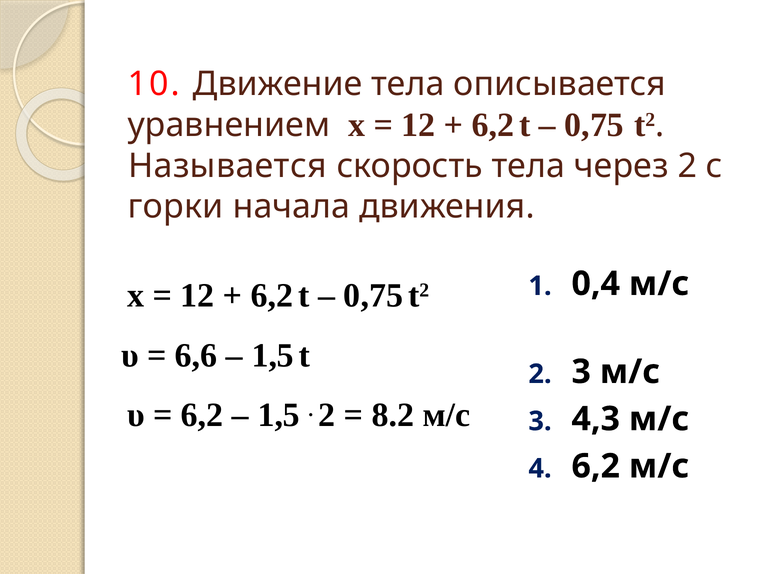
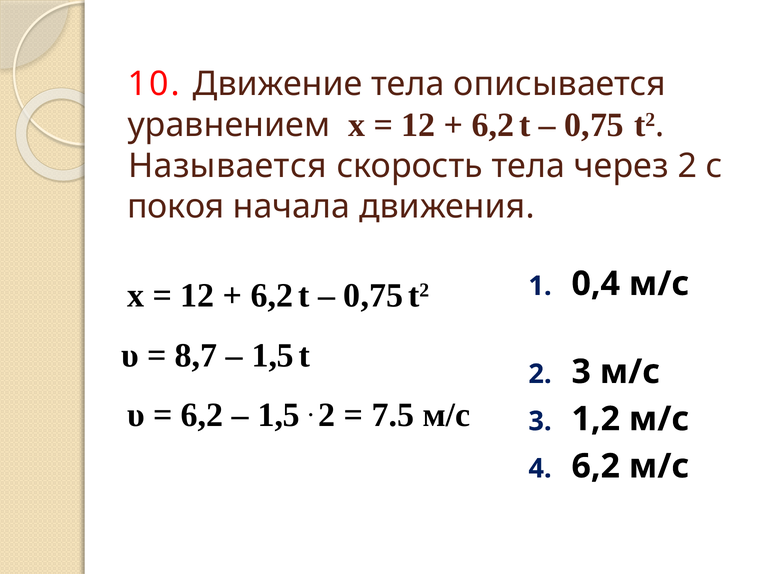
горки: горки -> покоя
6,6: 6,6 -> 8,7
8.2: 8.2 -> 7.5
4,3: 4,3 -> 1,2
